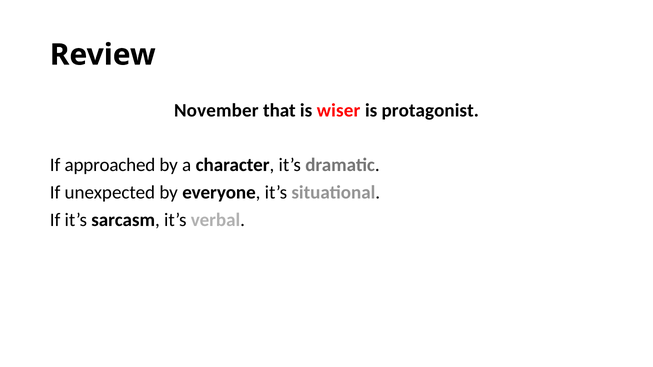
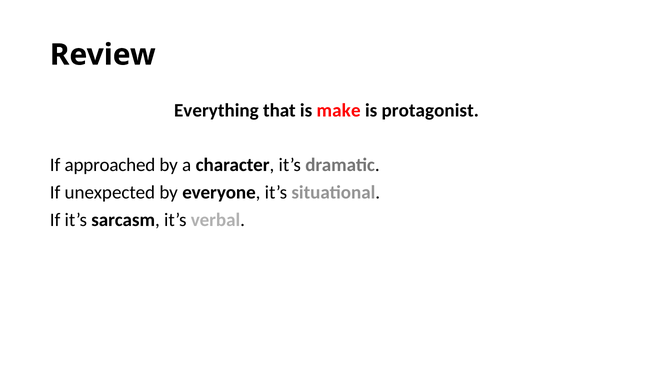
November: November -> Everything
wiser: wiser -> make
